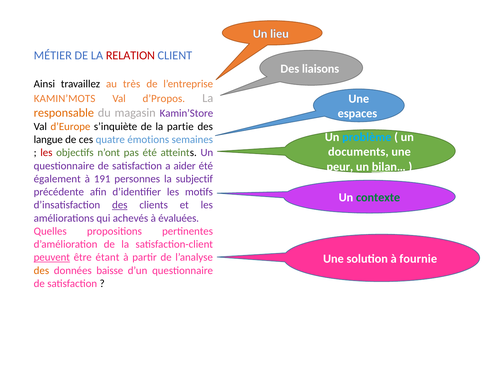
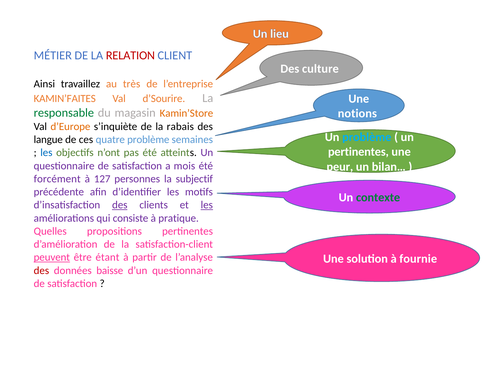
liaisons: liaisons -> culture
KAMIN’MOTS: KAMIN’MOTS -> KAMIN’FAITES
d’Propos: d’Propos -> d’Sourire
responsable colour: orange -> green
Kamin’Store colour: purple -> orange
espaces: espaces -> notions
partie: partie -> rabais
quatre émotions: émotions -> problème
documents at (358, 152): documents -> pertinentes
les at (46, 152) colour: red -> blue
aider: aider -> mois
bilan… underline: present -> none
également: également -> forcément
191: 191 -> 127
les at (207, 205) underline: none -> present
achevés: achevés -> consiste
évaluées: évaluées -> pratique
des at (41, 270) colour: orange -> red
